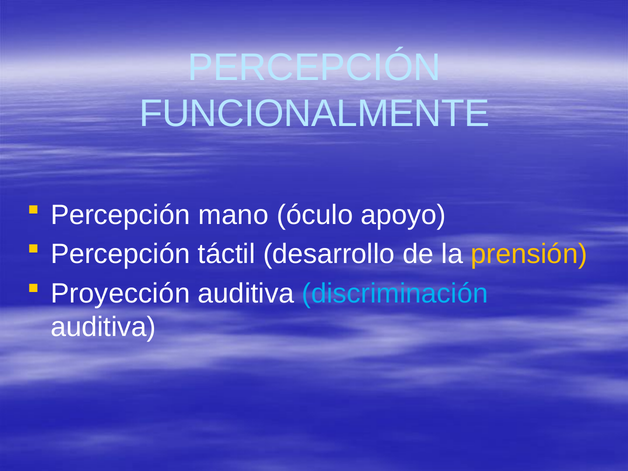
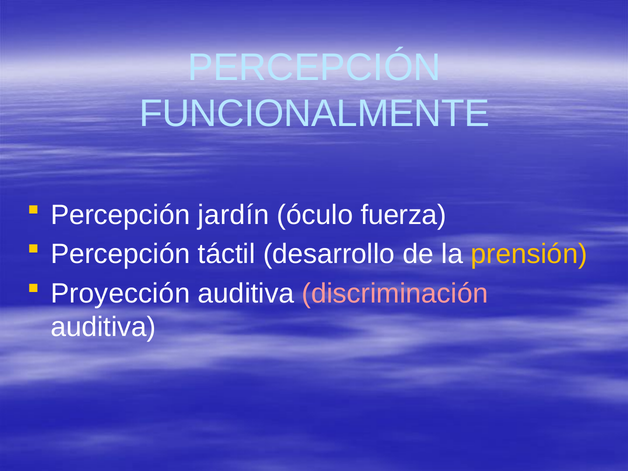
mano: mano -> jardín
apoyo: apoyo -> fuerza
discriminación colour: light blue -> pink
